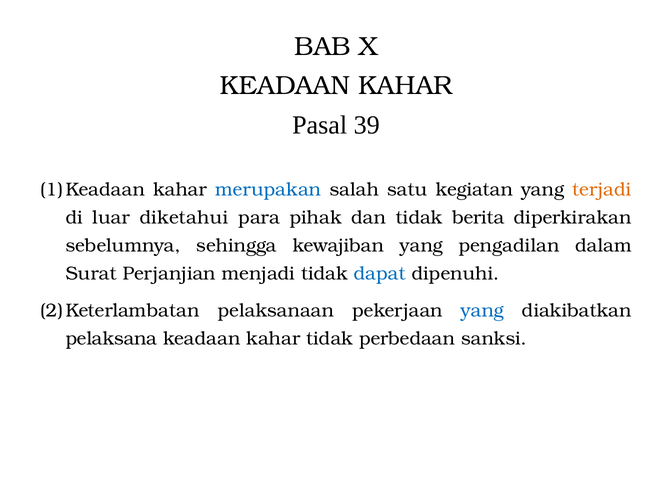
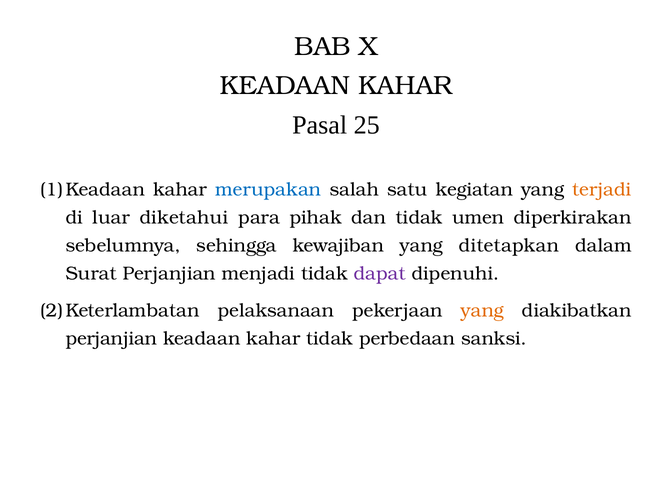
39: 39 -> 25
berita: berita -> umen
pengadilan: pengadilan -> ditetapkan
dapat colour: blue -> purple
yang at (482, 311) colour: blue -> orange
pelaksana at (111, 339): pelaksana -> perjanjian
